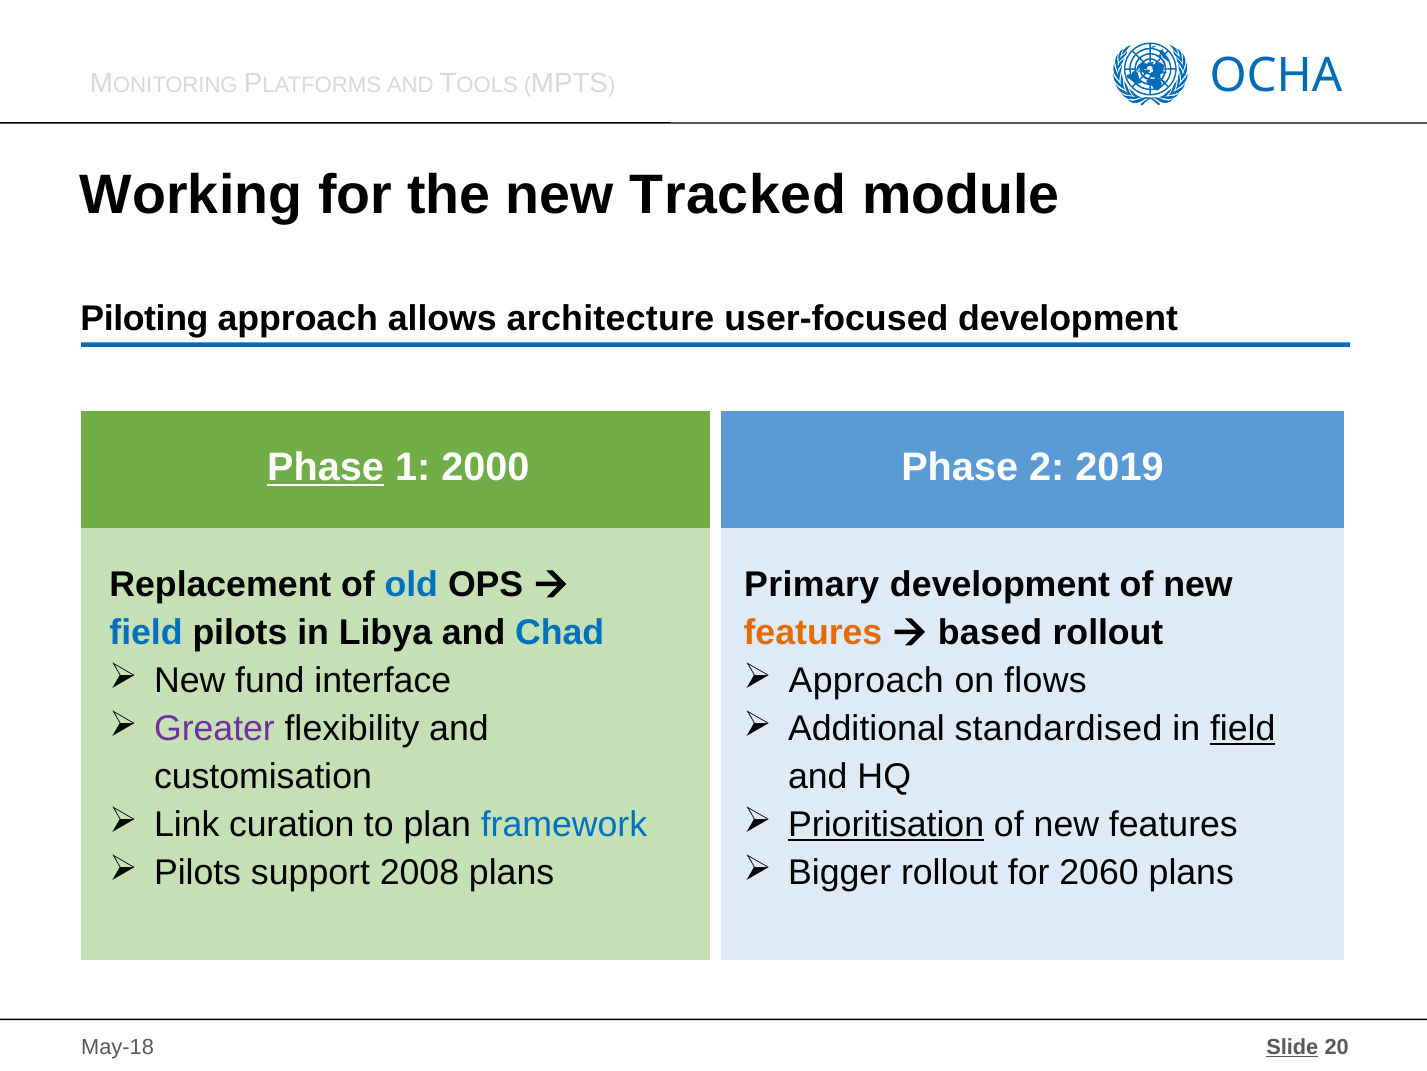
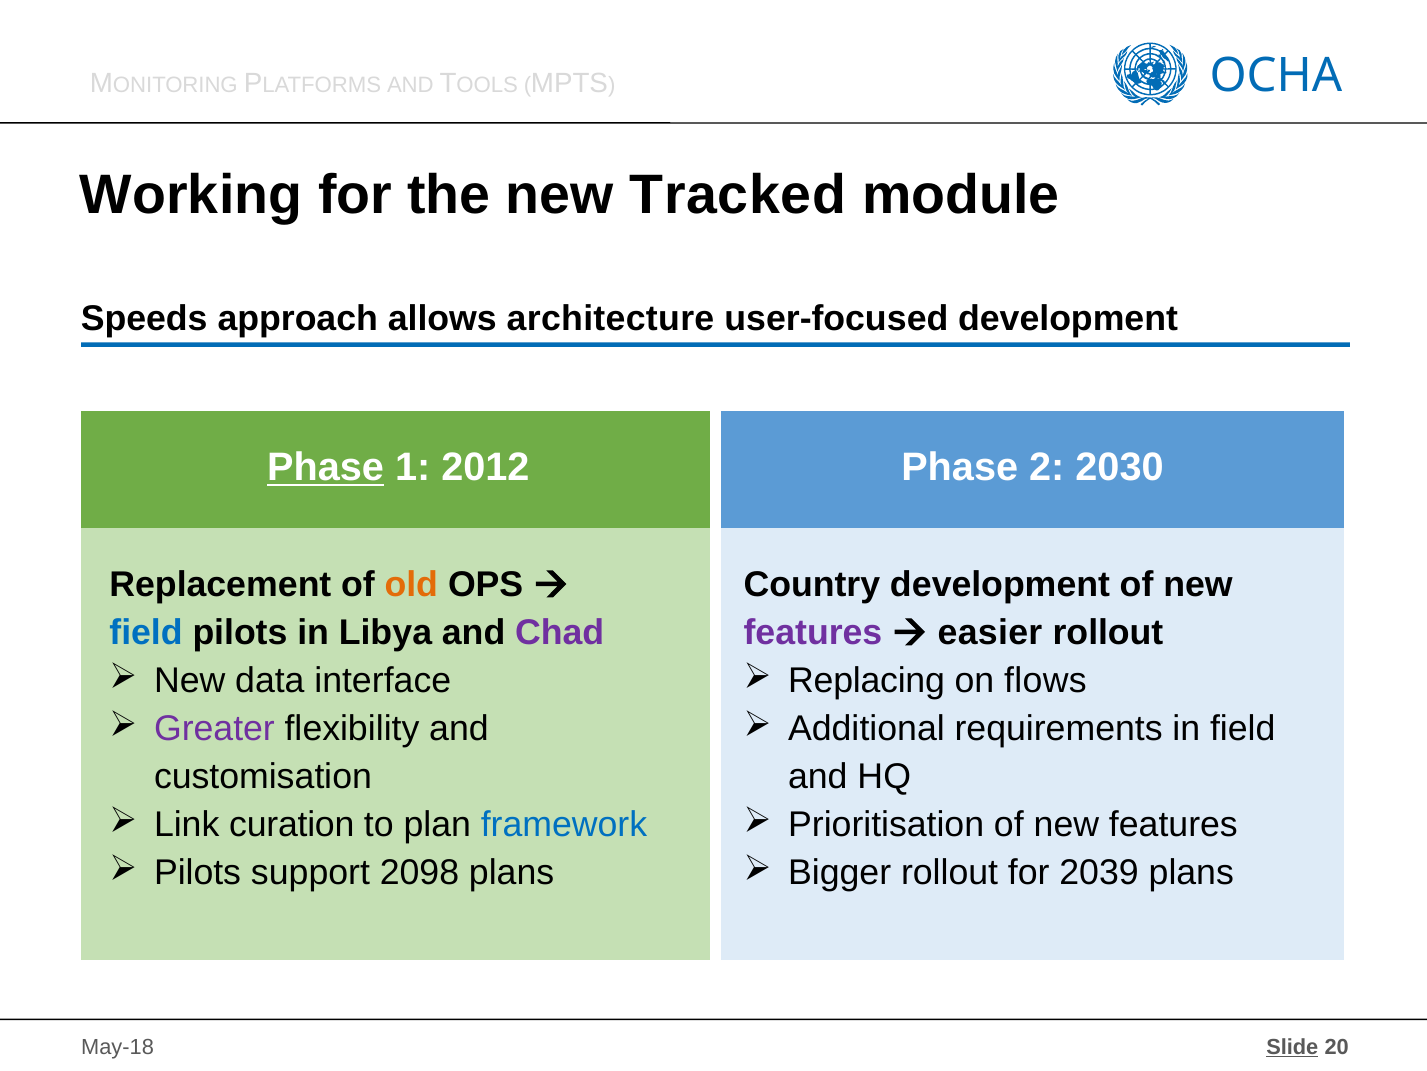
Piloting: Piloting -> Speeds
2000: 2000 -> 2012
2019: 2019 -> 2030
old colour: blue -> orange
Primary: Primary -> Country
Chad colour: blue -> purple
features at (813, 633) colour: orange -> purple
based: based -> easier
fund: fund -> data
Approach at (866, 680): Approach -> Replacing
standardised: standardised -> requirements
field at (1243, 728) underline: present -> none
Prioritisation underline: present -> none
2008: 2008 -> 2098
2060: 2060 -> 2039
